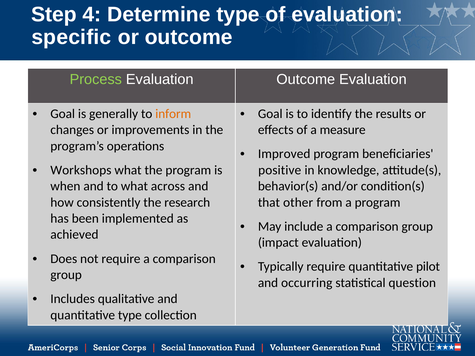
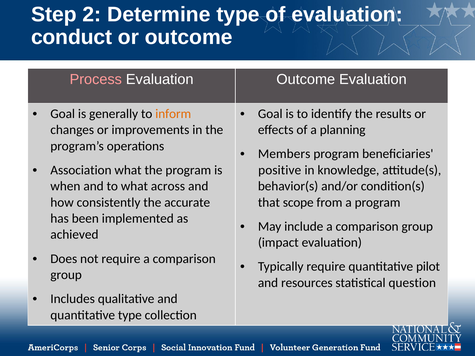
4: 4 -> 2
specific: specific -> conduct
Process colour: light green -> pink
measure: measure -> planning
Improved: Improved -> Members
Workshops: Workshops -> Association
research: research -> accurate
other: other -> scope
occurring: occurring -> resources
